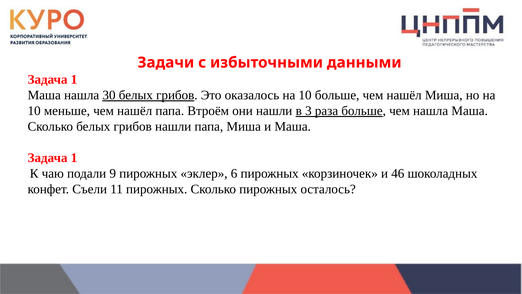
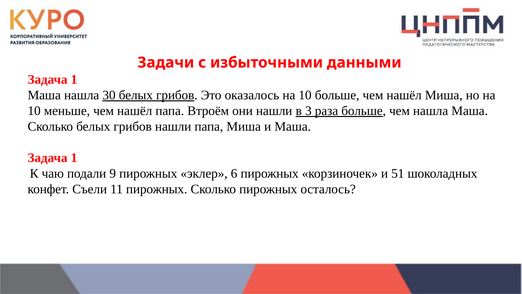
46: 46 -> 51
